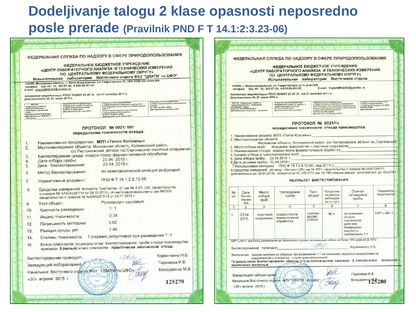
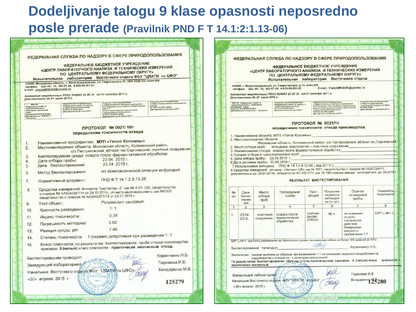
2: 2 -> 9
14.1:2:3.23-06: 14.1:2:3.23-06 -> 14.1:2:1.13-06
